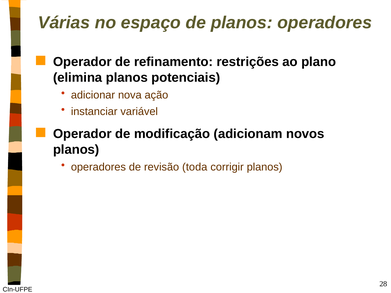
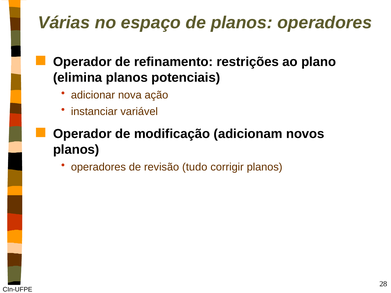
toda: toda -> tudo
